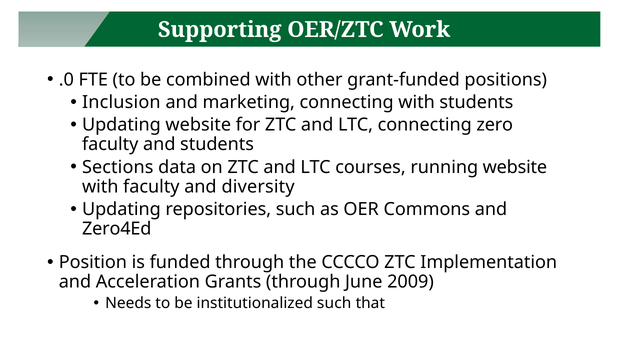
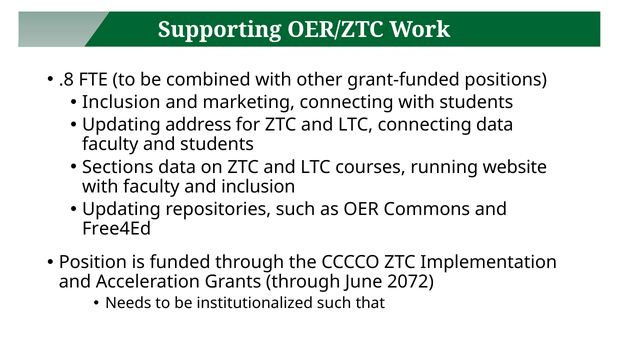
.0: .0 -> .8
Updating website: website -> address
connecting zero: zero -> data
and diversity: diversity -> inclusion
Zero4Ed: Zero4Ed -> Free4Ed
2009: 2009 -> 2072
